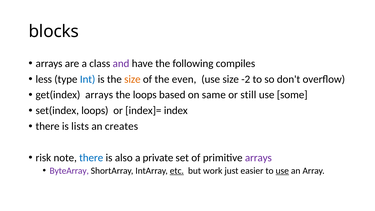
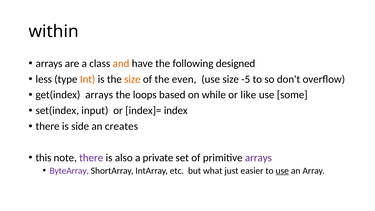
blocks: blocks -> within
and colour: purple -> orange
compiles: compiles -> designed
Int colour: blue -> orange
-2: -2 -> -5
same: same -> while
still: still -> like
set(index loops: loops -> input
lists: lists -> side
risk: risk -> this
there at (91, 158) colour: blue -> purple
etc underline: present -> none
work: work -> what
